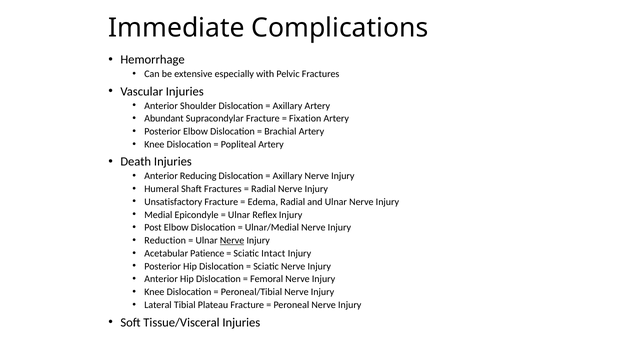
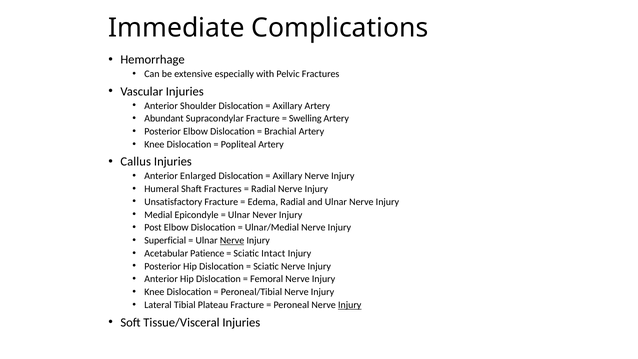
Fixation: Fixation -> Swelling
Death: Death -> Callus
Reducing: Reducing -> Enlarged
Reflex: Reflex -> Never
Reduction: Reduction -> Superficial
Injury at (350, 305) underline: none -> present
